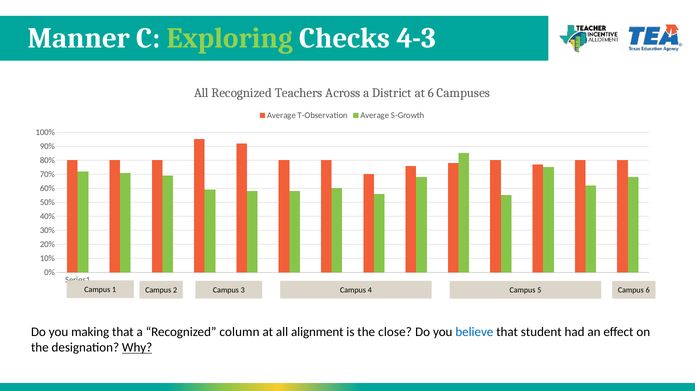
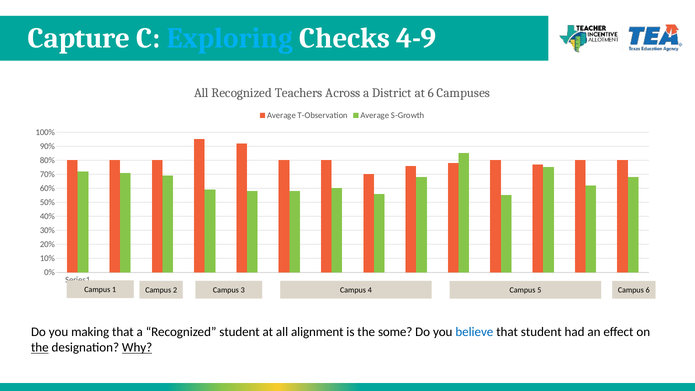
Manner: Manner -> Capture
Exploring colour: light green -> light blue
4-3: 4-3 -> 4-9
Recognized column: column -> student
close: close -> some
the at (40, 348) underline: none -> present
